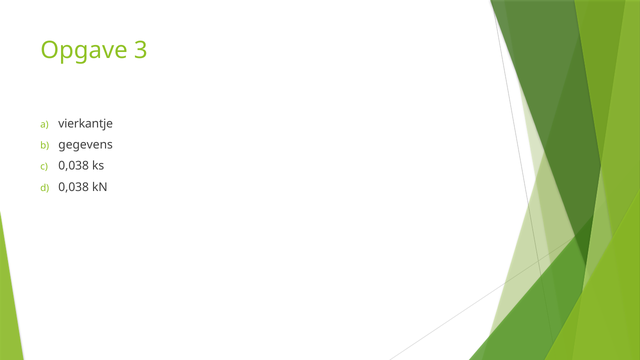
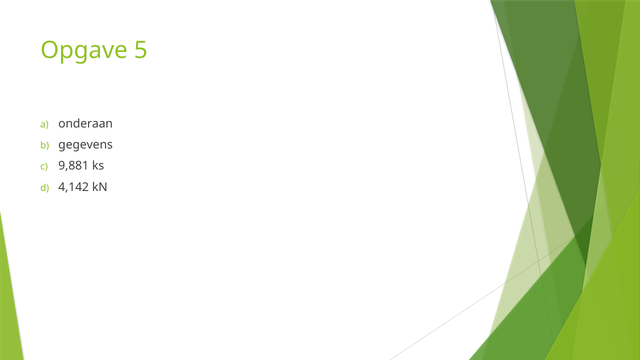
3: 3 -> 5
vierkantje: vierkantje -> onderaan
0,038 at (74, 166): 0,038 -> 9,881
0,038 at (74, 187): 0,038 -> 4,142
